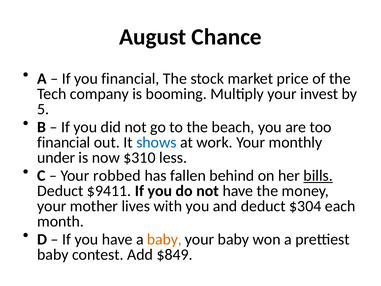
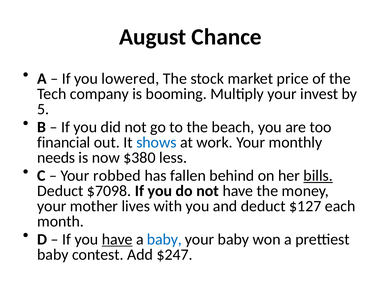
you financial: financial -> lowered
under: under -> needs
$310: $310 -> $380
$9411: $9411 -> $7098
$304: $304 -> $127
have at (117, 239) underline: none -> present
baby at (164, 239) colour: orange -> blue
$849: $849 -> $247
